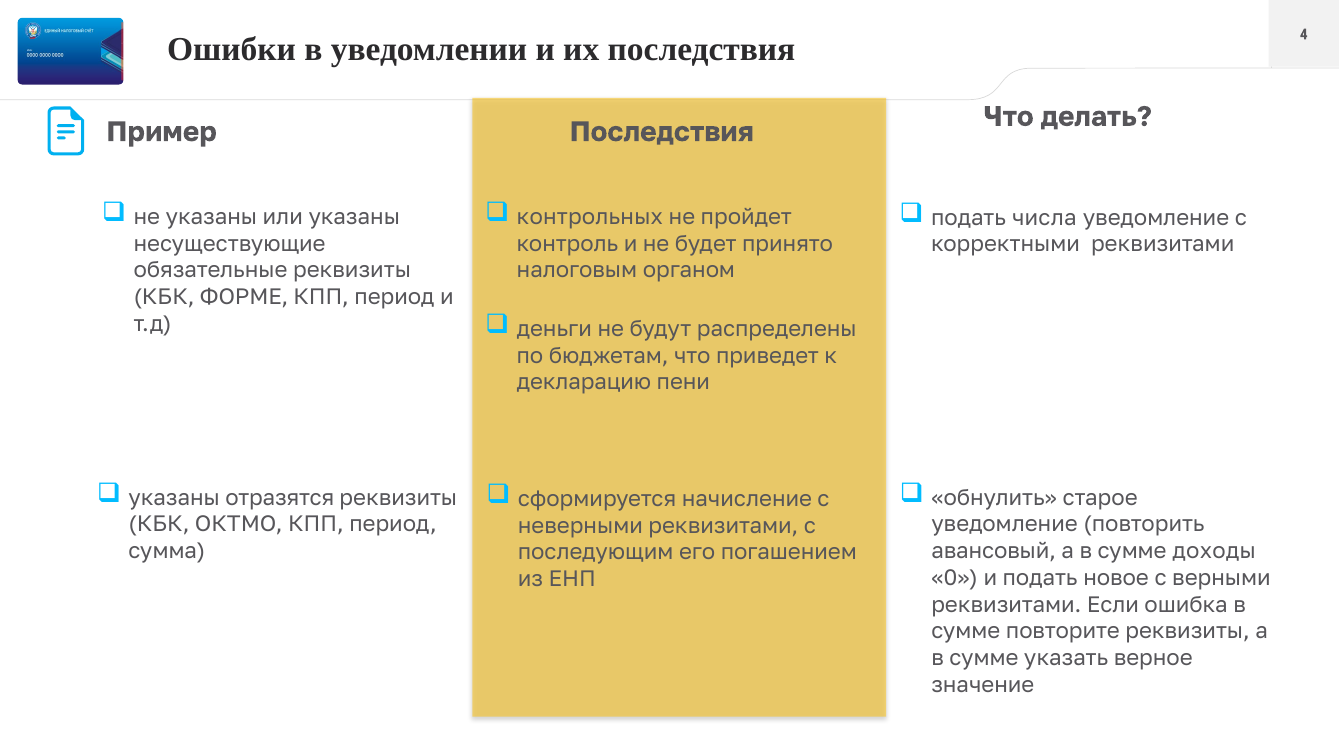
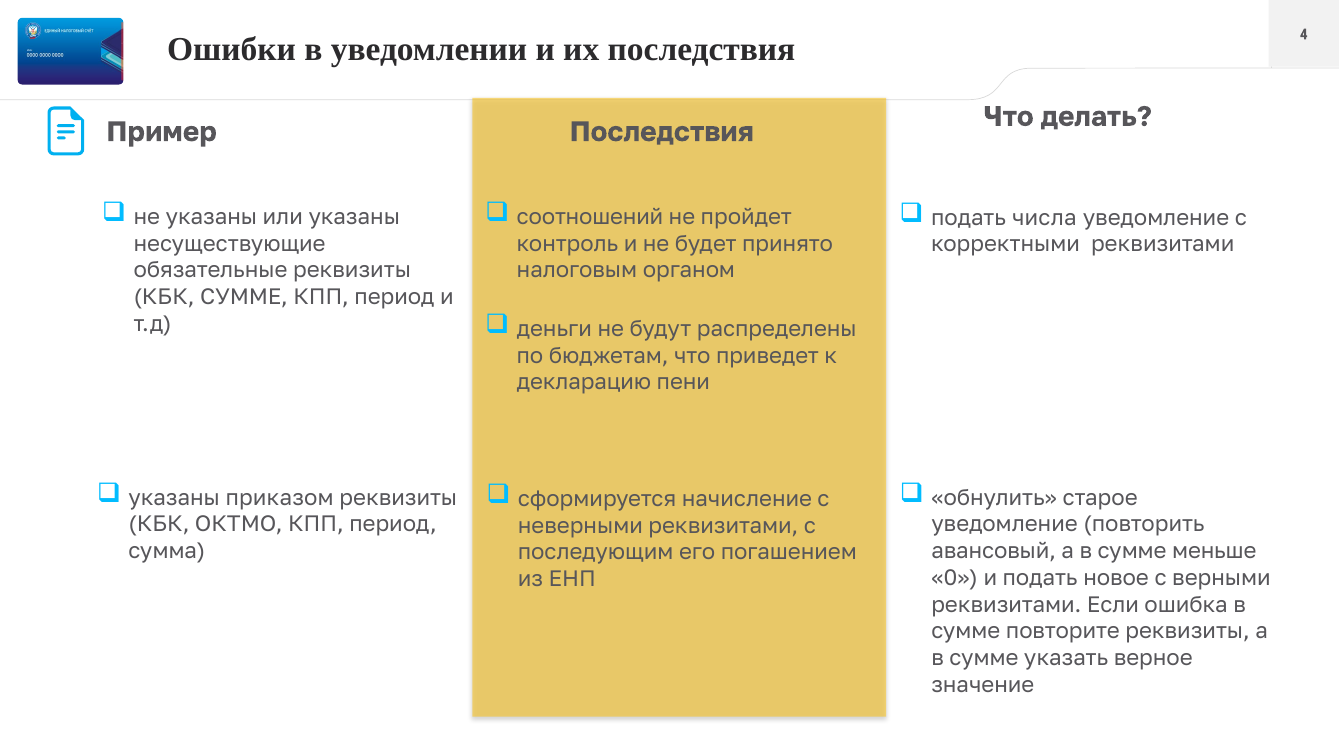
контрольных: контрольных -> соотношений
КБК ФОРМЕ: ФОРМЕ -> СУММЕ
отразятся: отразятся -> приказом
доходы: доходы -> меньше
